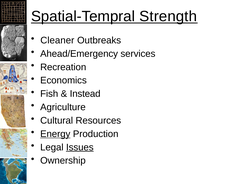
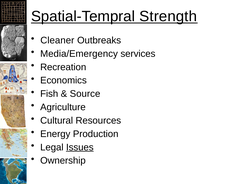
Ahead/Emergency: Ahead/Emergency -> Media/Emergency
Instead: Instead -> Source
Energy underline: present -> none
